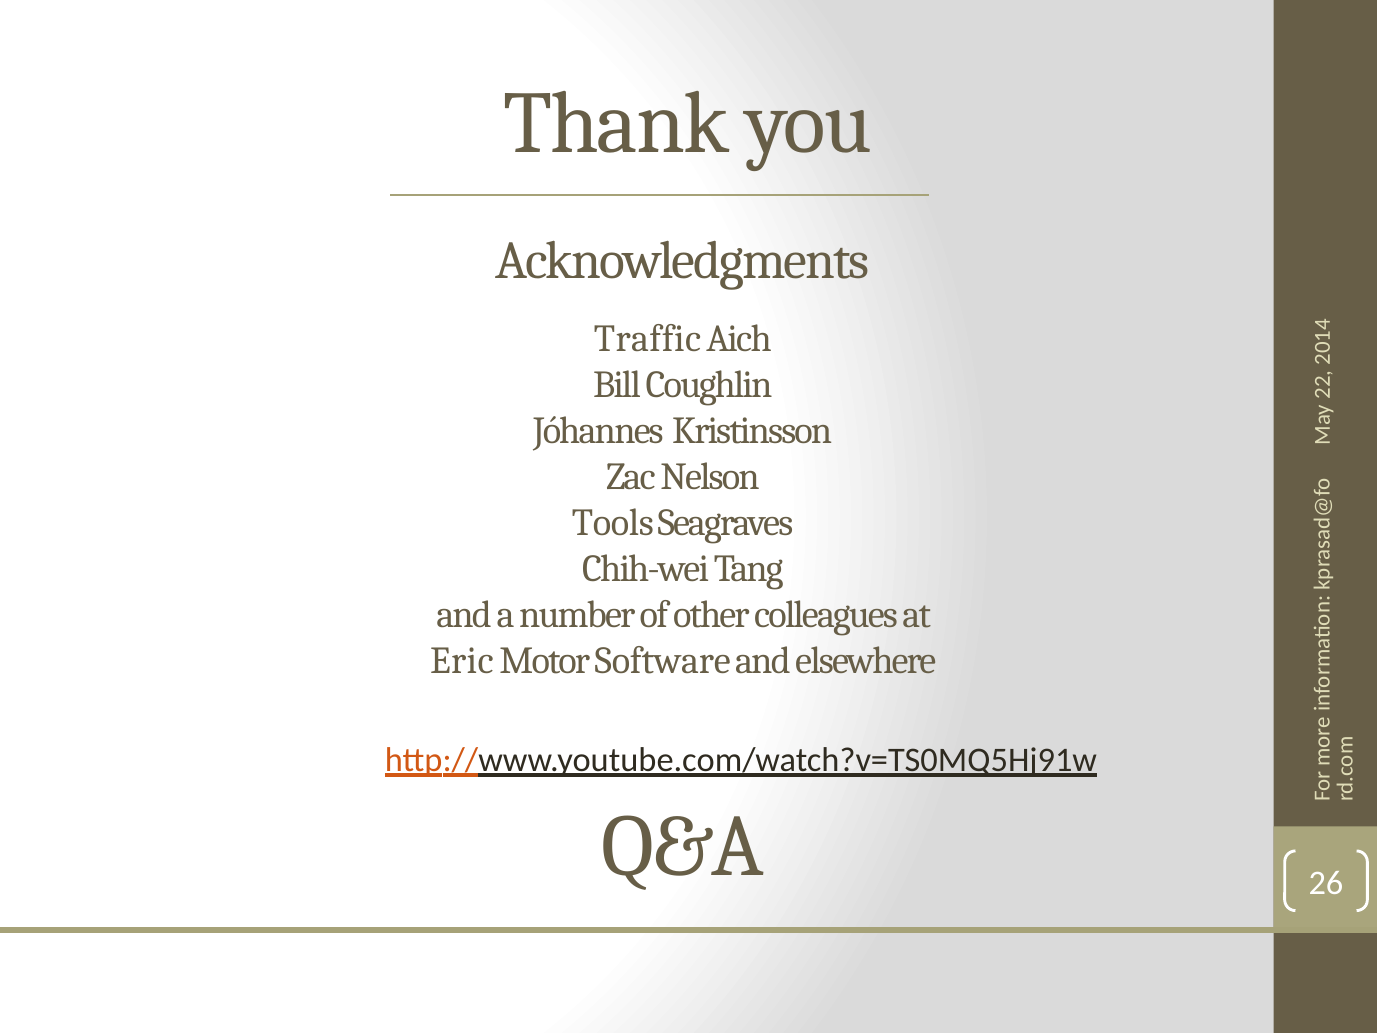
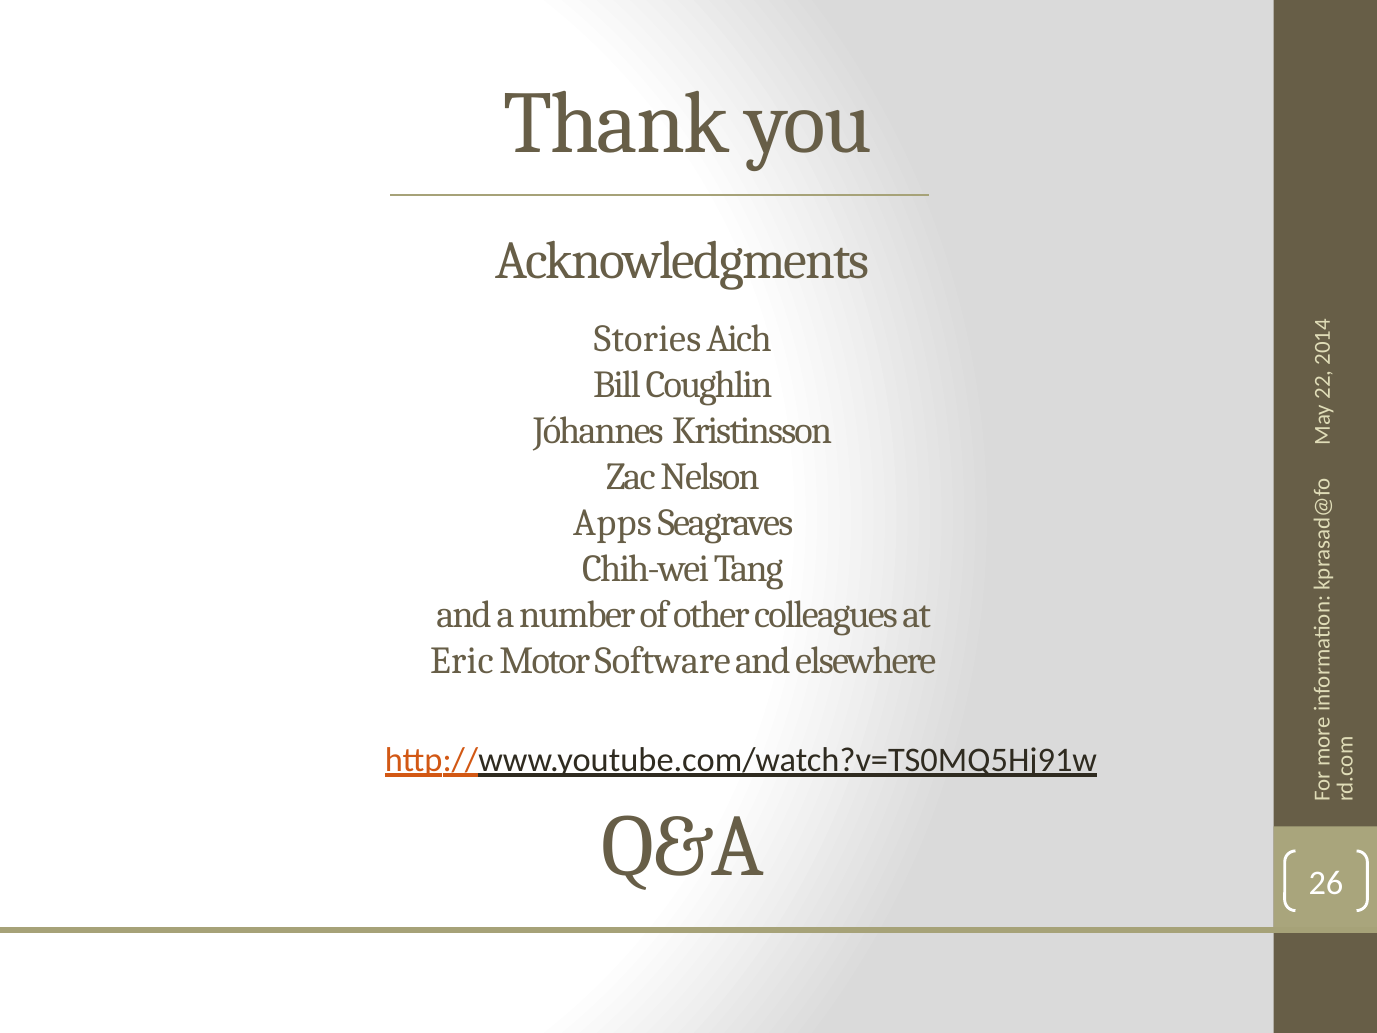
Traffic: Traffic -> Stories
Tools: Tools -> Apps
